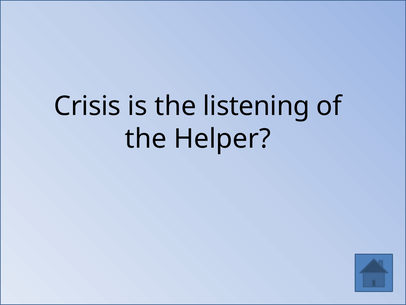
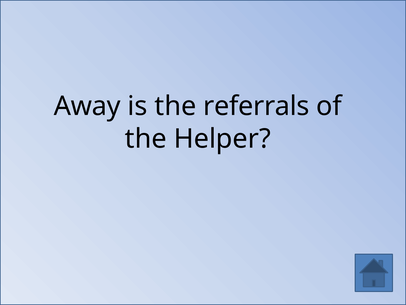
Crisis: Crisis -> Away
listening: listening -> referrals
